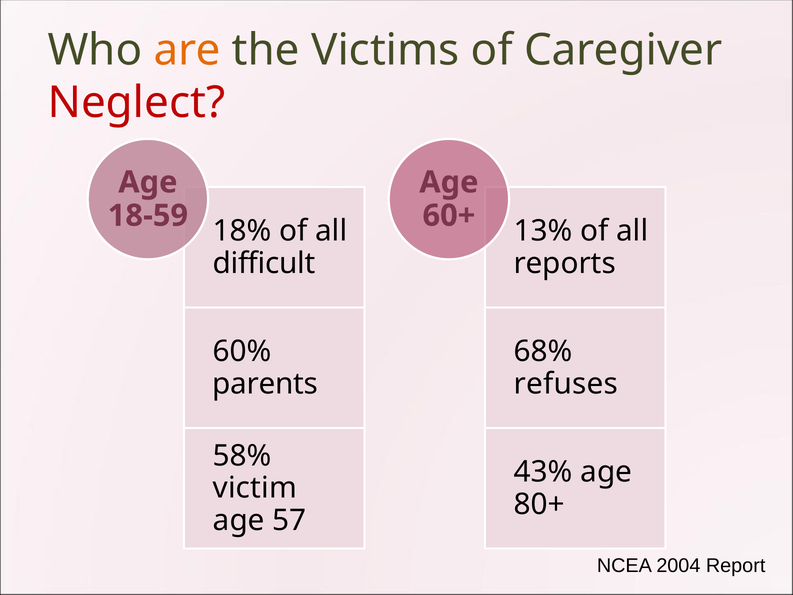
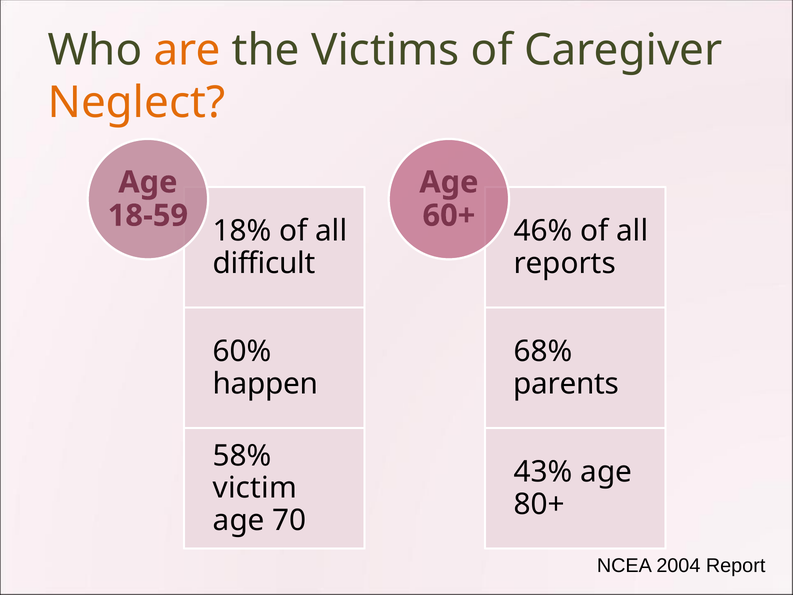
Neglect colour: red -> orange
13%: 13% -> 46%
parents: parents -> happen
refuses: refuses -> parents
57: 57 -> 70
